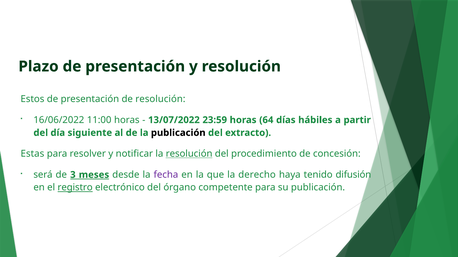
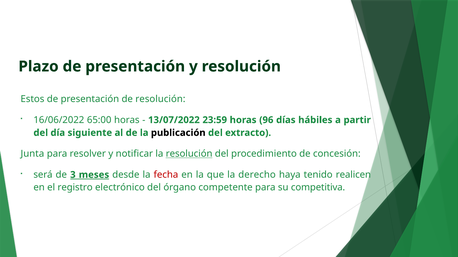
11:00: 11:00 -> 65:00
64: 64 -> 96
Estas: Estas -> Junta
fecha colour: purple -> red
difusión: difusión -> realicen
registro underline: present -> none
su publicación: publicación -> competitiva
